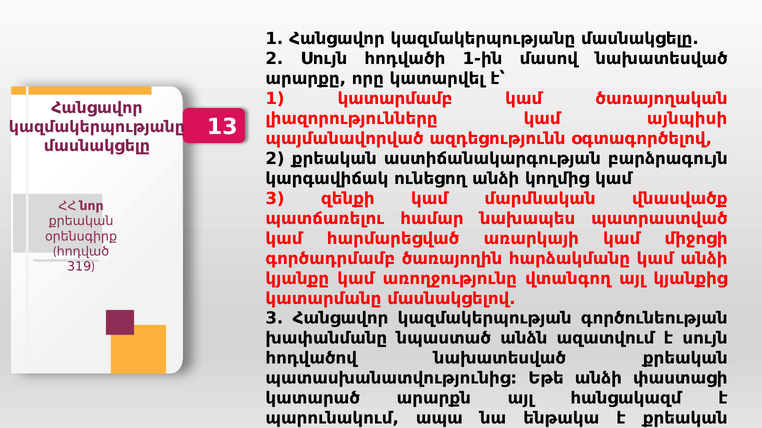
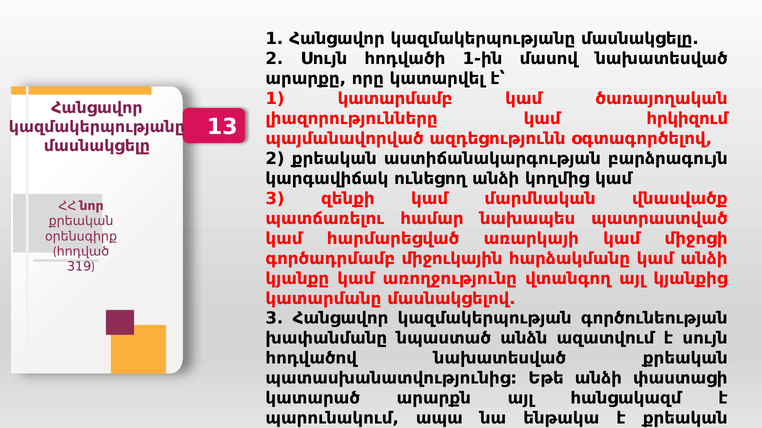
այնպիսի: այնպիսի -> հրկիզում
ծառայողին: ծառայողին -> միջուկային
